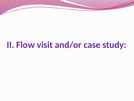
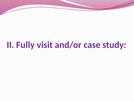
Flow: Flow -> Fully
